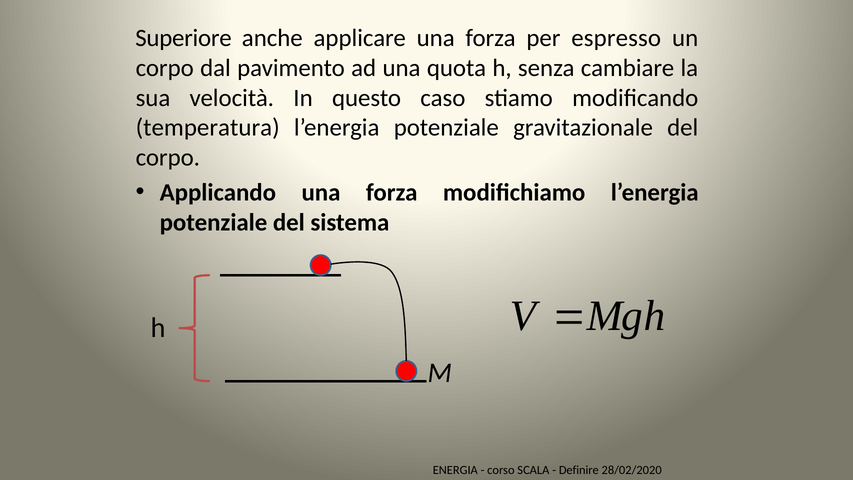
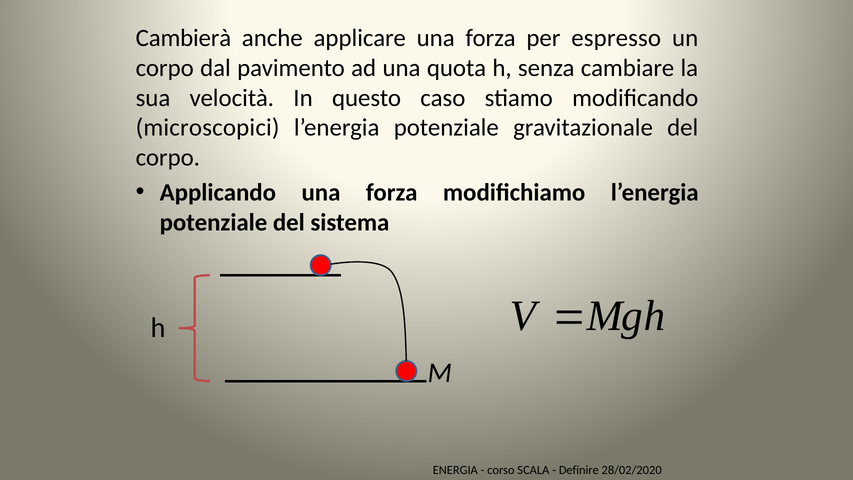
Superiore: Superiore -> Cambierà
temperatura: temperatura -> microscopici
